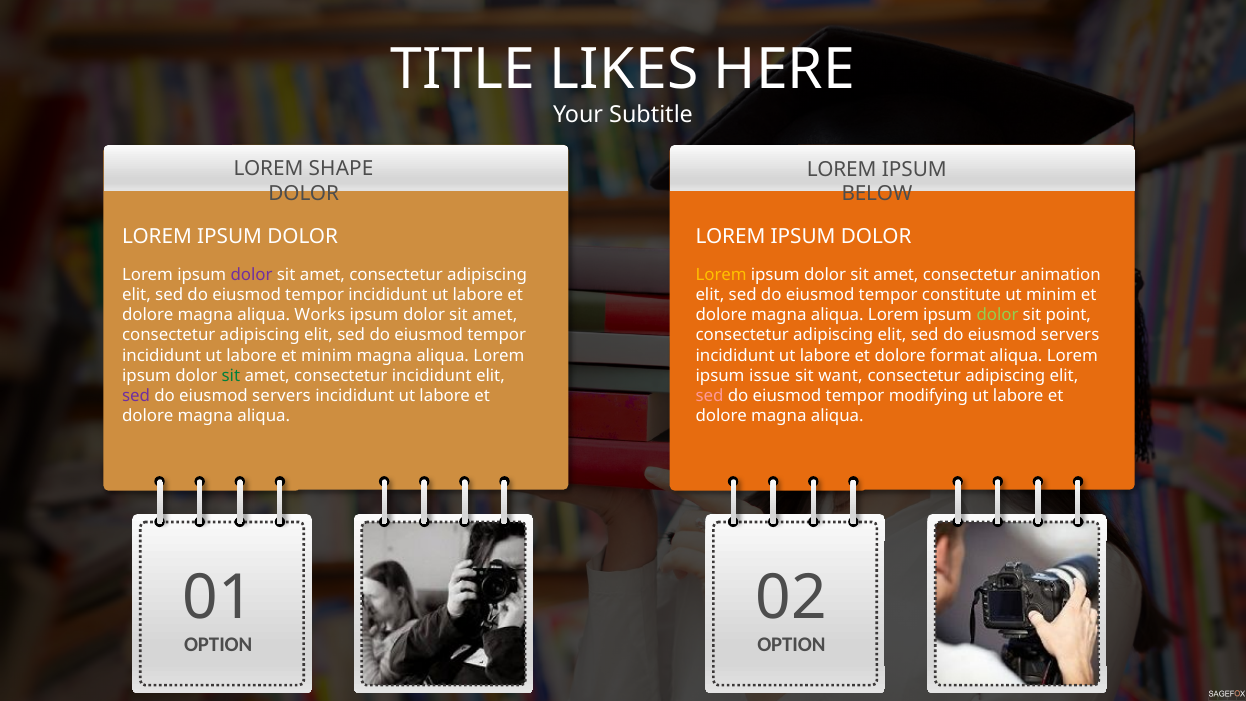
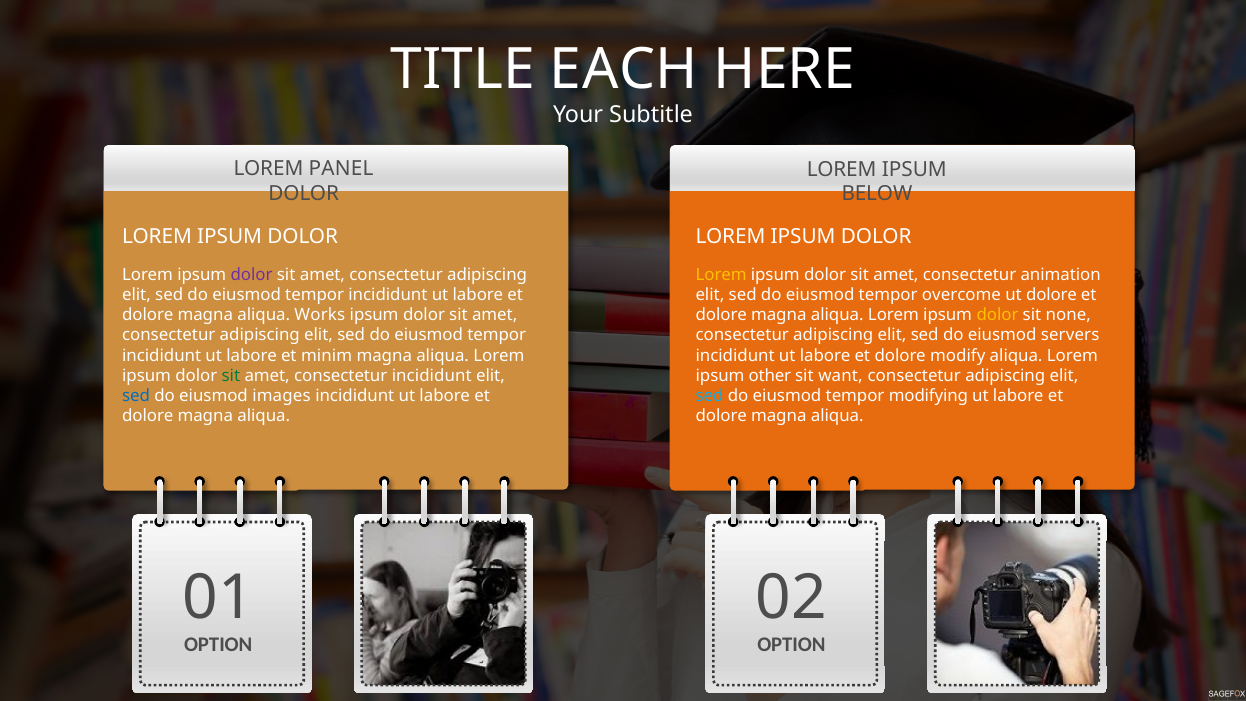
LIKES: LIKES -> EACH
SHAPE: SHAPE -> PANEL
constitute: constitute -> overcome
ut minim: minim -> dolore
dolor at (998, 315) colour: light green -> yellow
point: point -> none
format: format -> modify
issue: issue -> other
sed at (136, 396) colour: purple -> blue
servers at (282, 396): servers -> images
sed at (710, 396) colour: pink -> light blue
